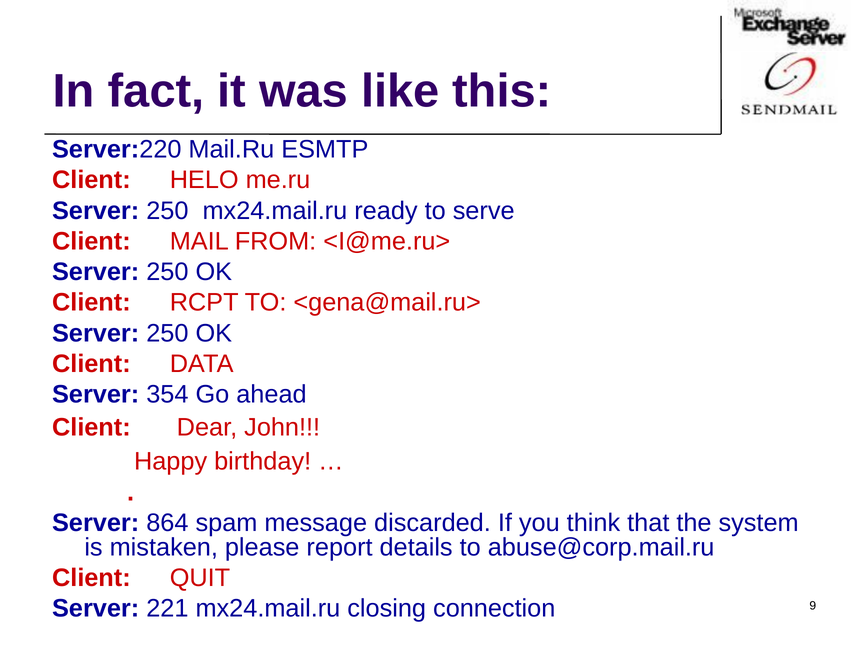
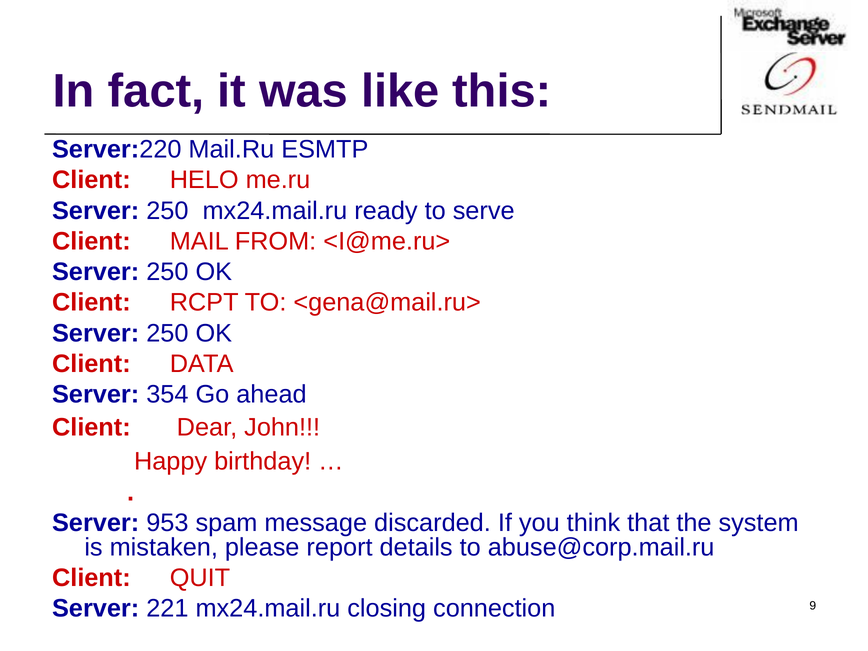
864: 864 -> 953
